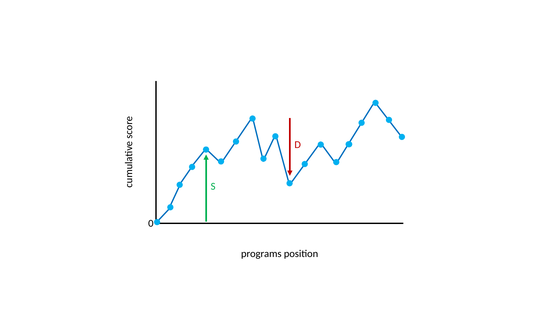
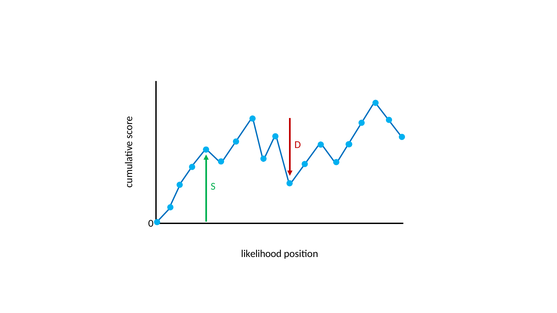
programs: programs -> likelihood
